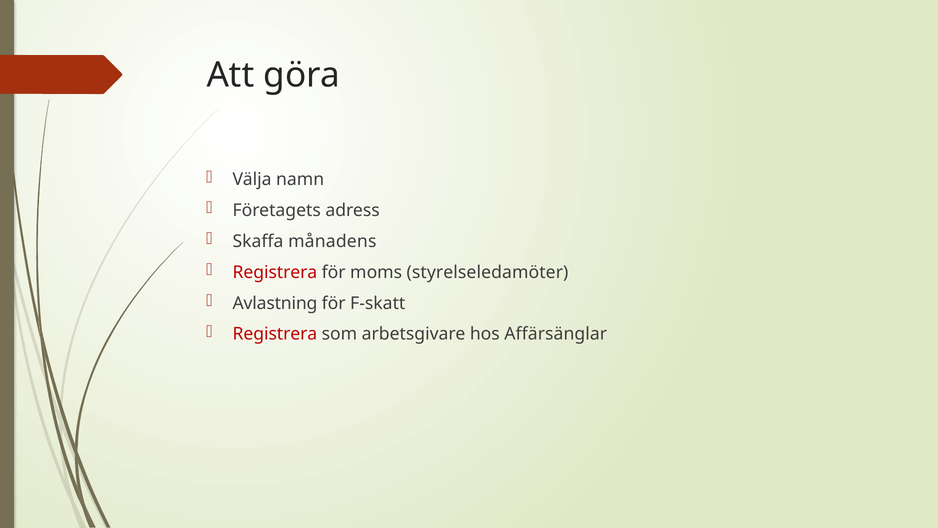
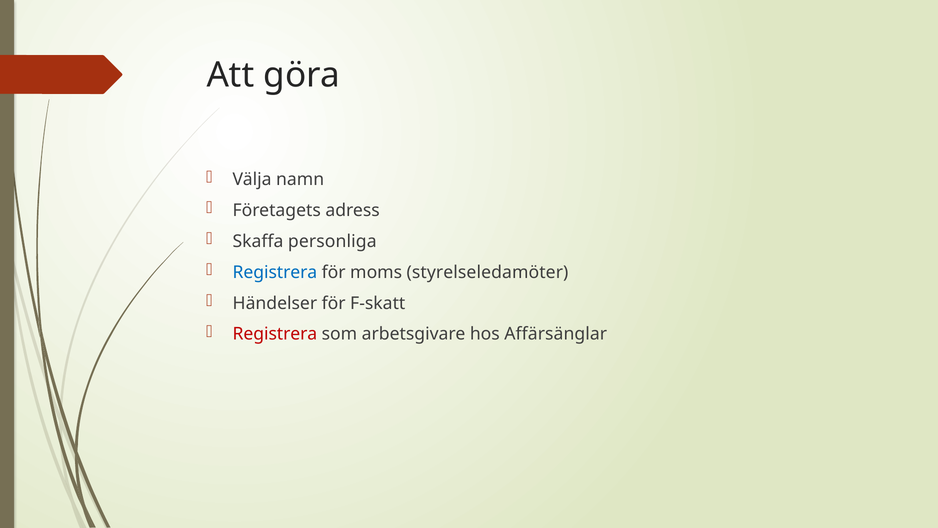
månadens: månadens -> personliga
Registrera at (275, 272) colour: red -> blue
Avlastning: Avlastning -> Händelser
